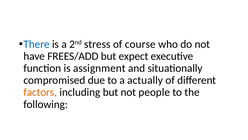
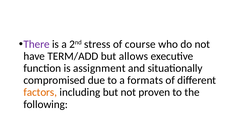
There colour: blue -> purple
FREES/ADD: FREES/ADD -> TERM/ADD
expect: expect -> allows
actually: actually -> formats
people: people -> proven
